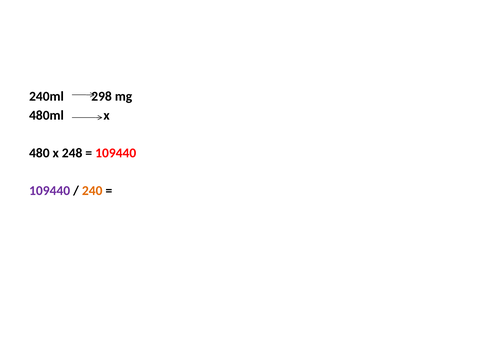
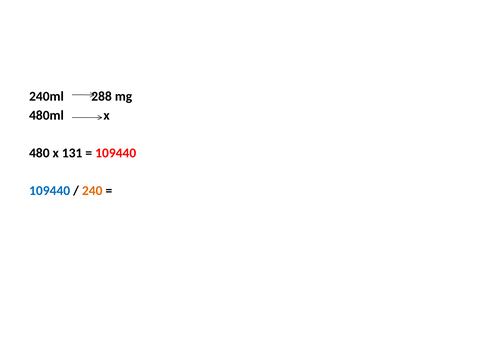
298: 298 -> 288
248: 248 -> 131
109440 at (50, 191) colour: purple -> blue
